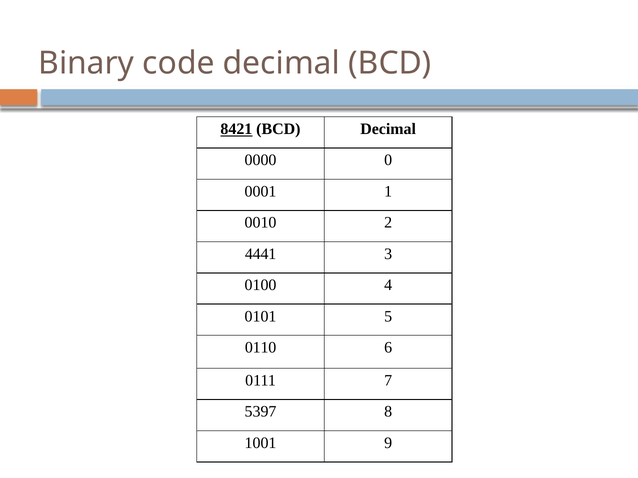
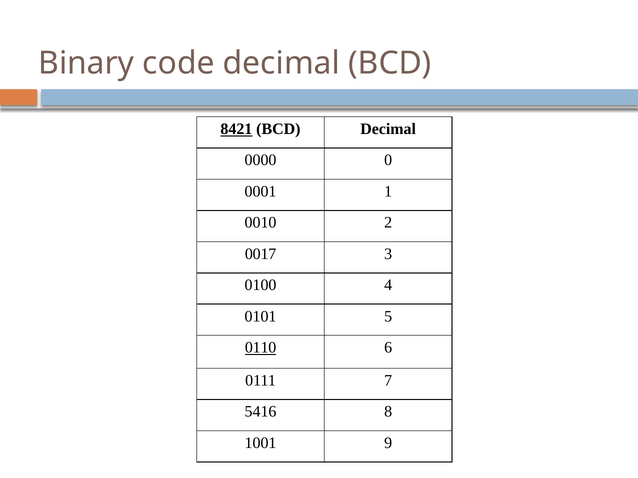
4441: 4441 -> 0017
0110 underline: none -> present
5397: 5397 -> 5416
